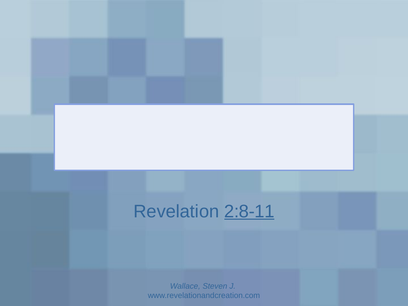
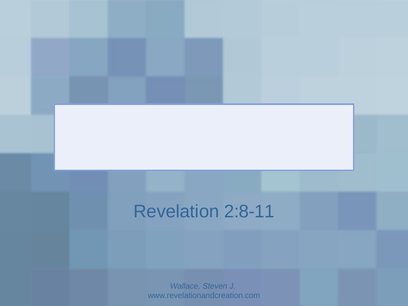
2:8-11 underline: present -> none
